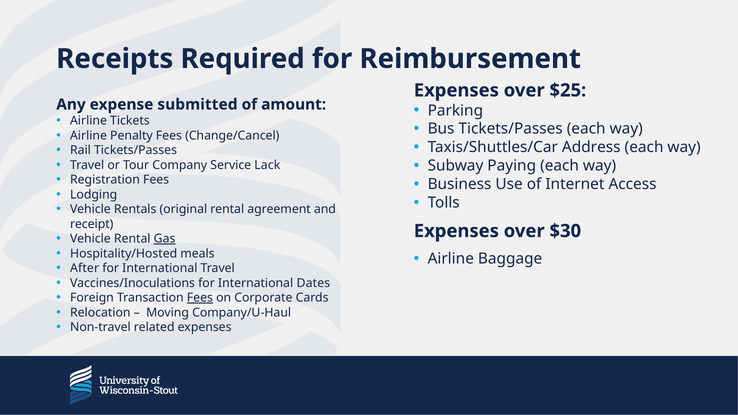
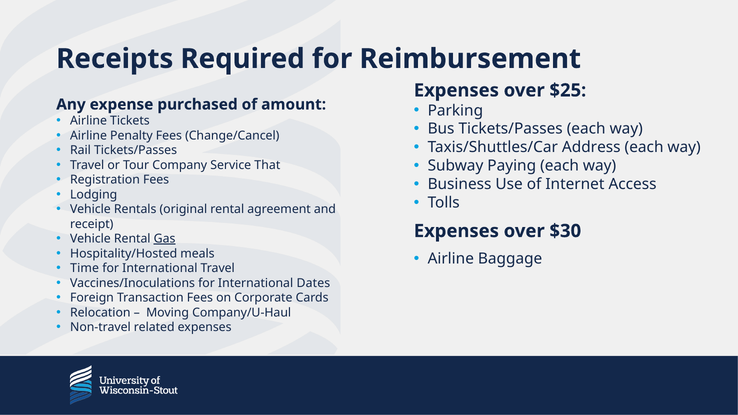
submitted: submitted -> purchased
Lack: Lack -> That
After: After -> Time
Fees at (200, 298) underline: present -> none
